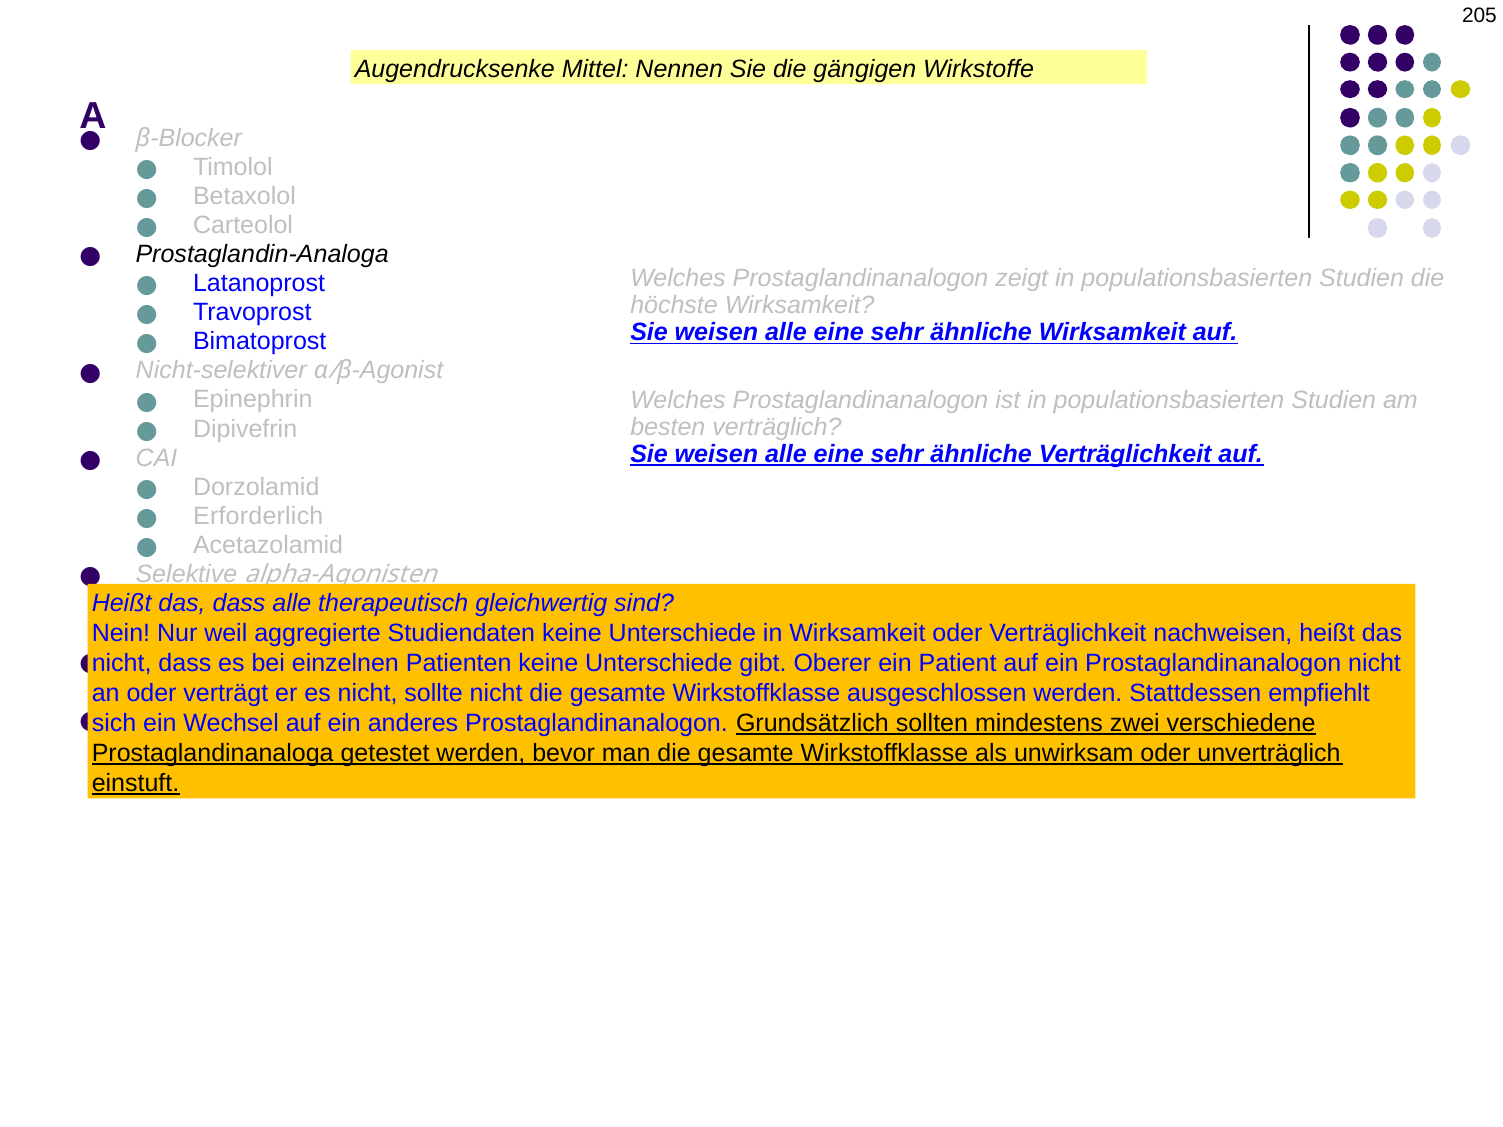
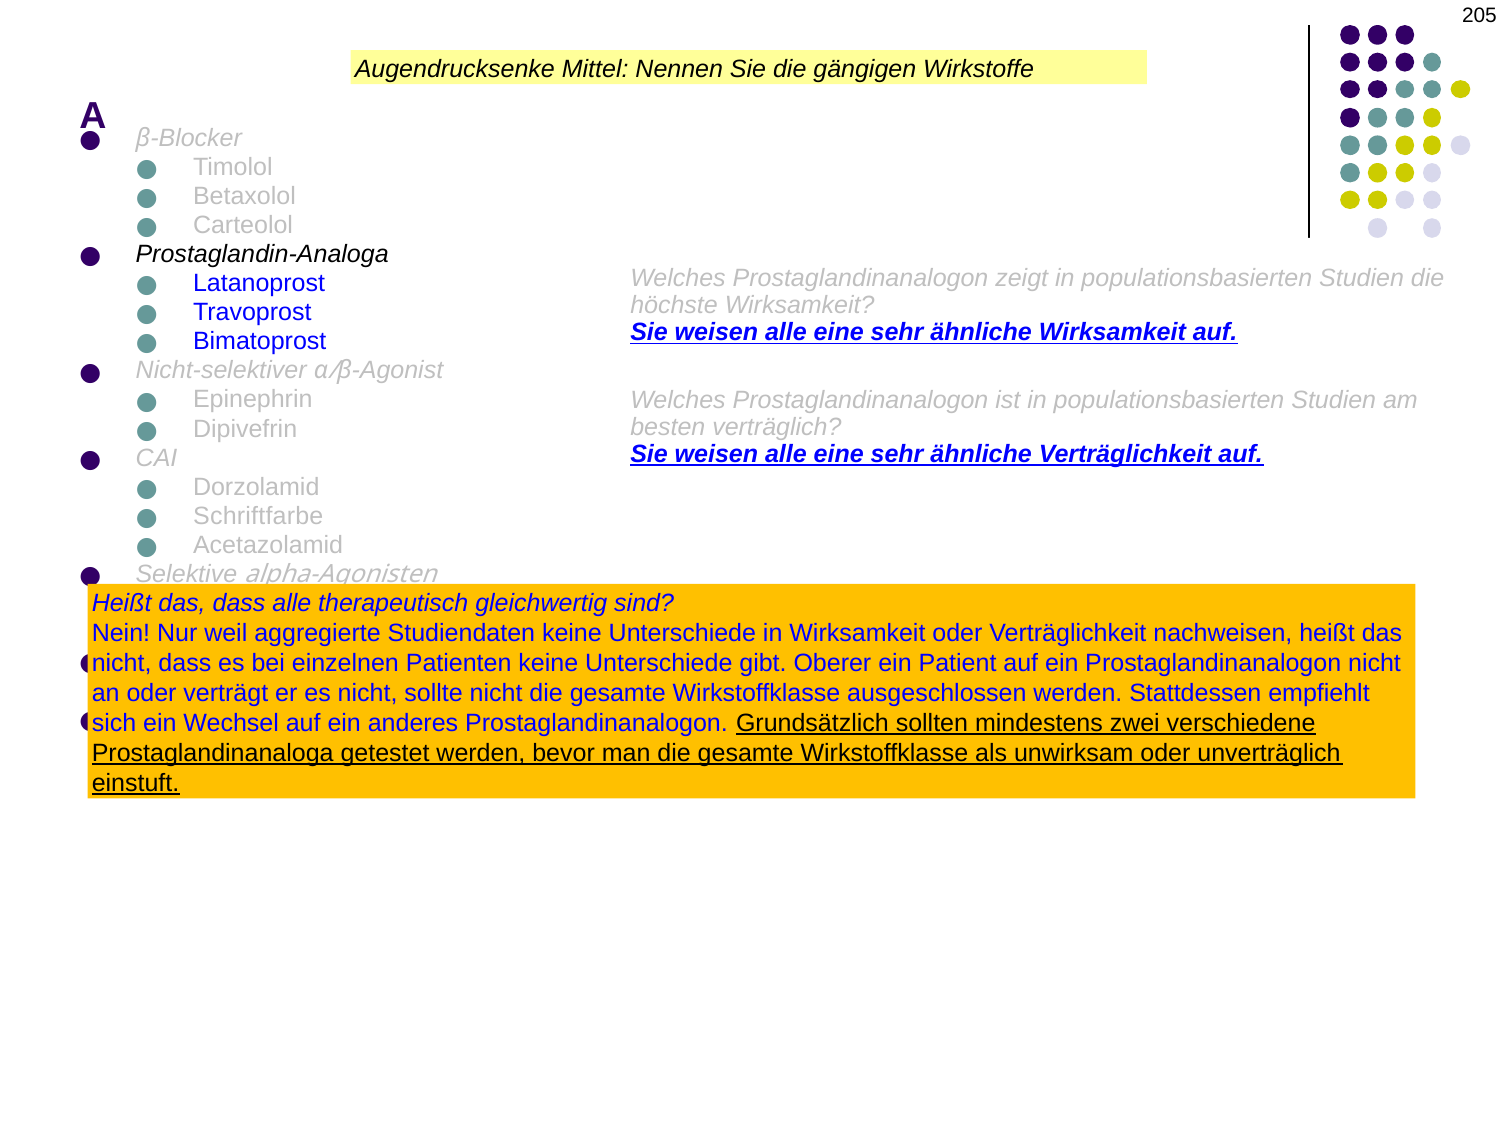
Erforderlich: Erforderlich -> Schriftfarbe
